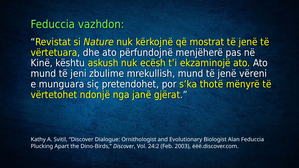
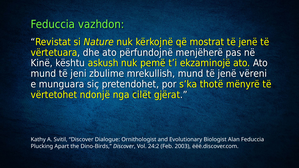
ecësh: ecësh -> pemë
janë: janë -> cilët
